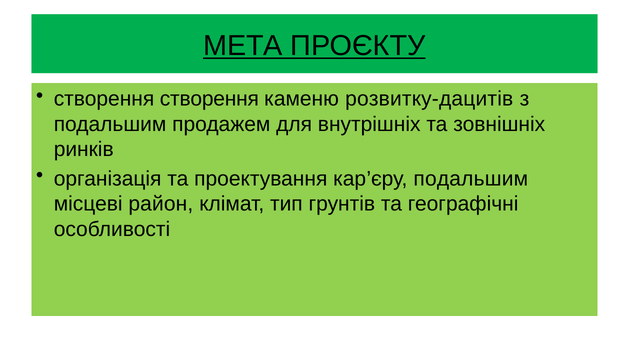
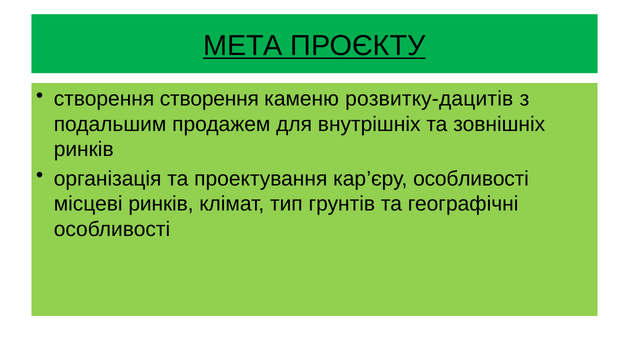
кар’єру подальшим: подальшим -> особливості
місцеві район: район -> ринків
